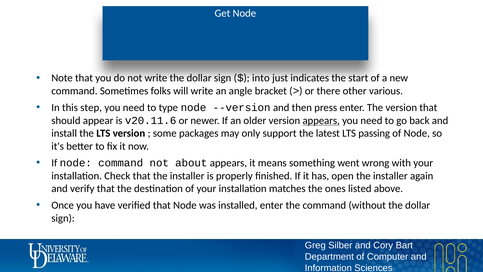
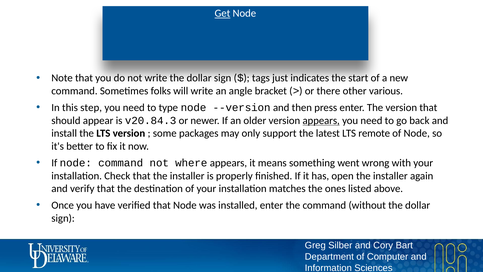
Get underline: none -> present
into: into -> tags
v20.11.6: v20.11.6 -> v20.84.3
passing: passing -> remote
about: about -> where
